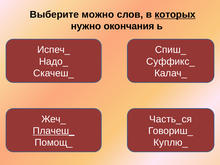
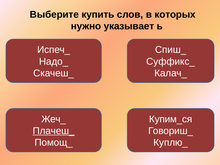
можно: можно -> купить
которых underline: present -> none
окончания: окончания -> указывает
Часть_ся: Часть_ся -> Купим_ся
